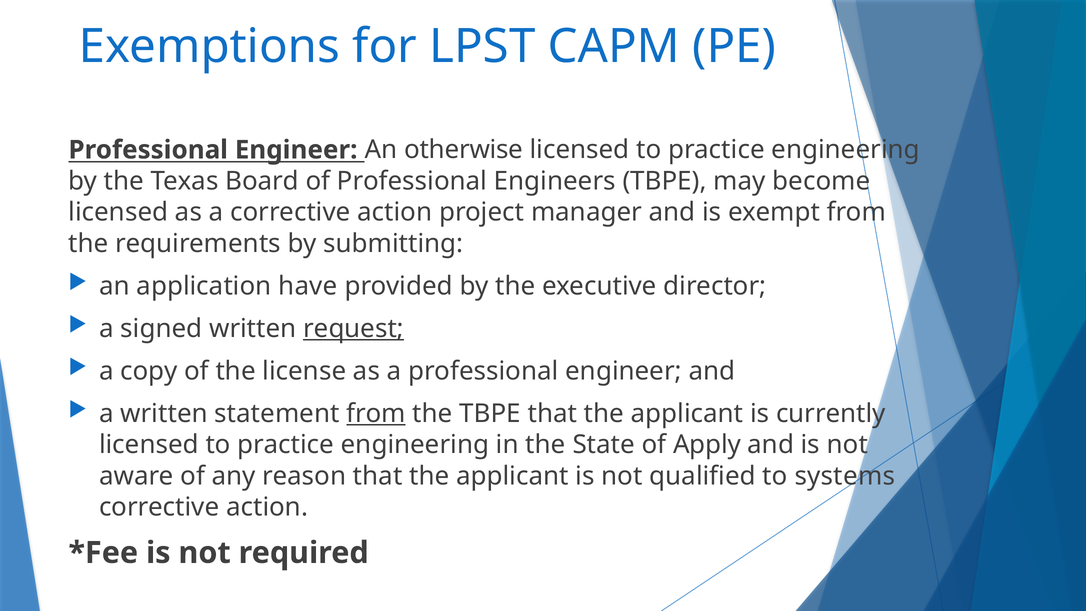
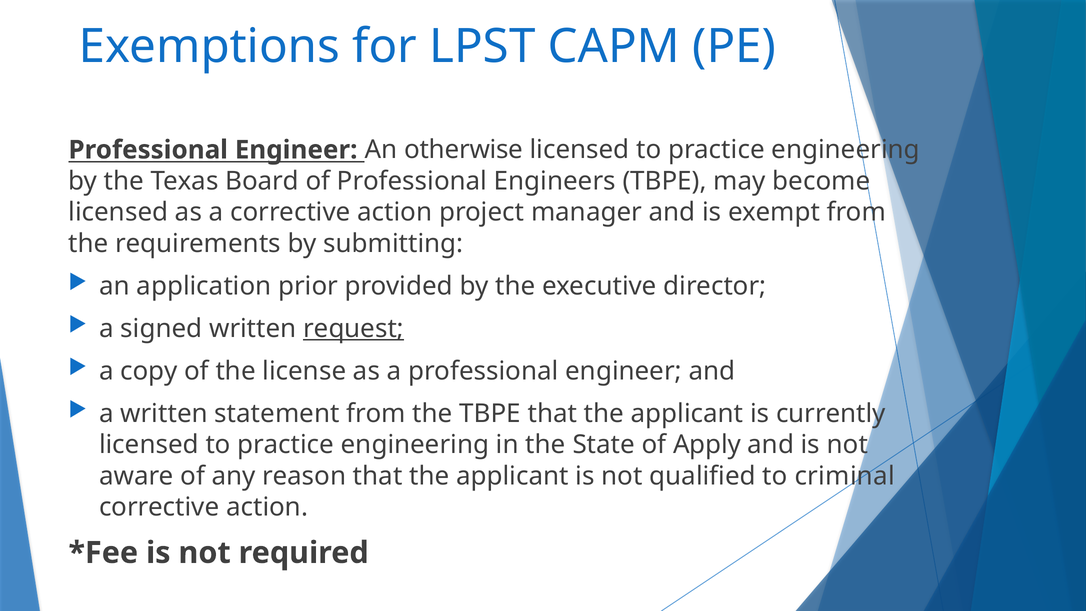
have: have -> prior
from at (376, 414) underline: present -> none
systems: systems -> criminal
